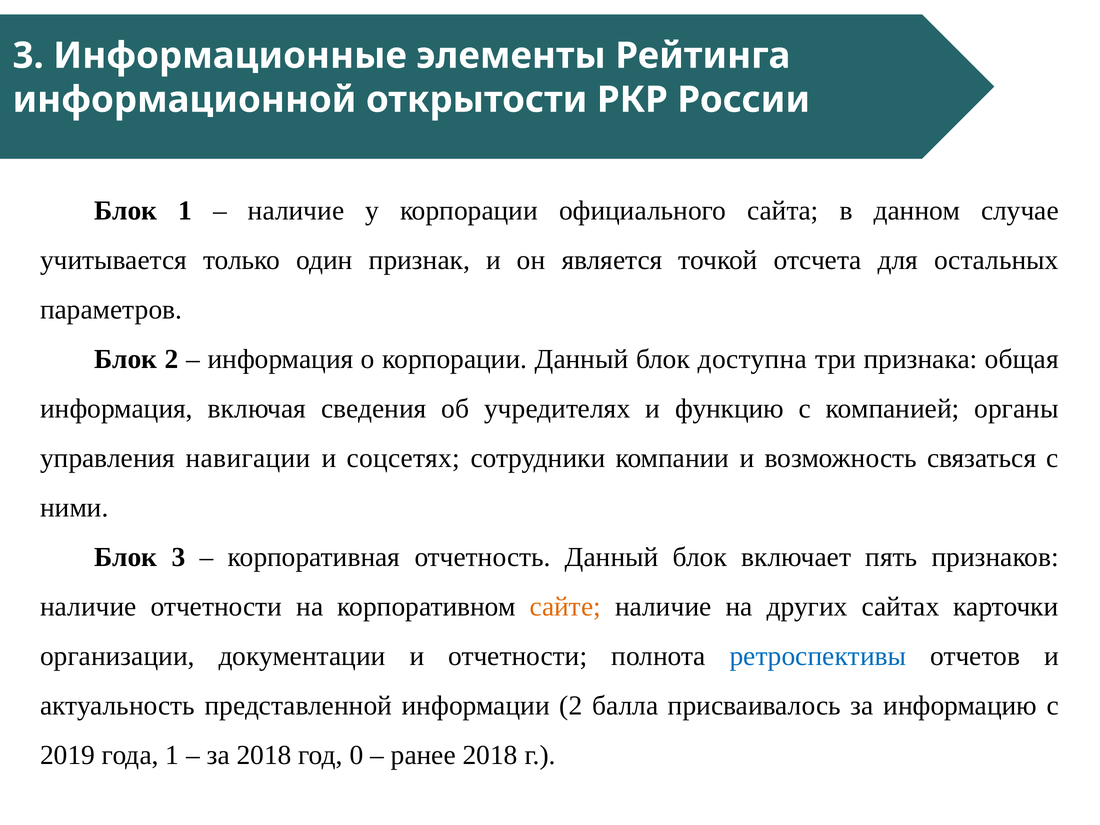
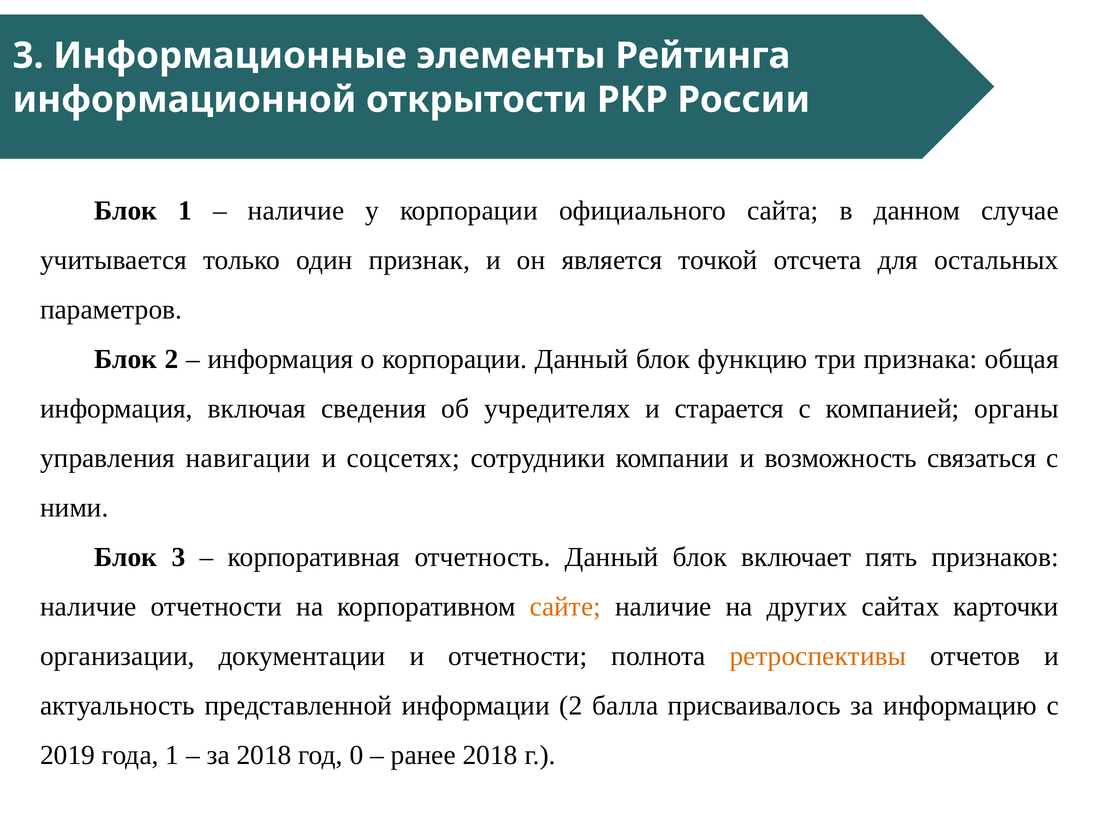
доступна: доступна -> функцию
функцию: функцию -> старается
ретроспективы colour: blue -> orange
